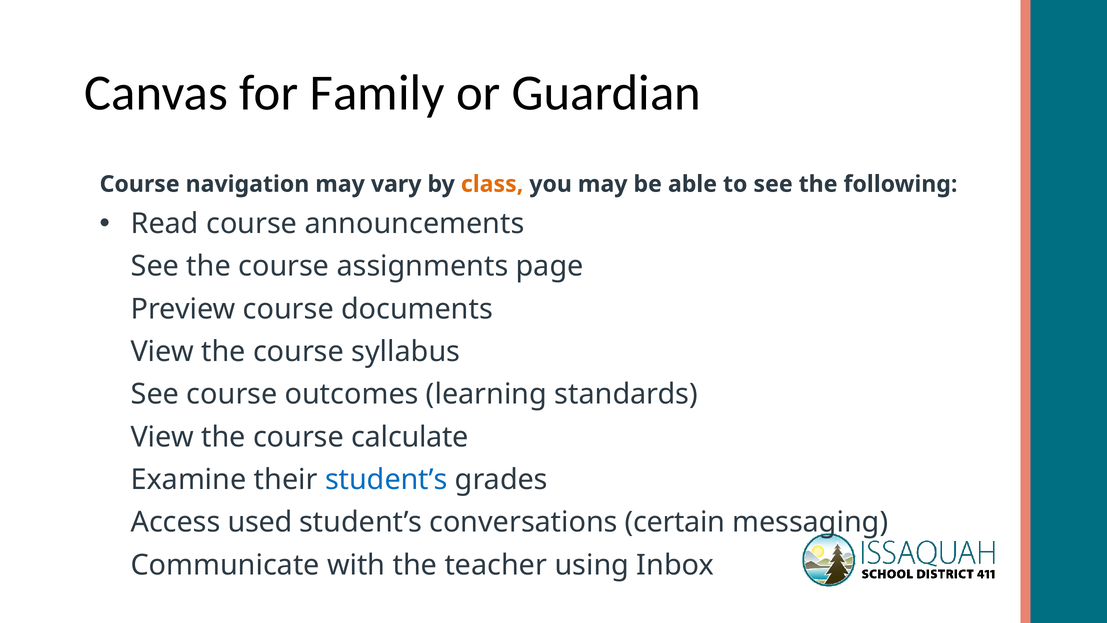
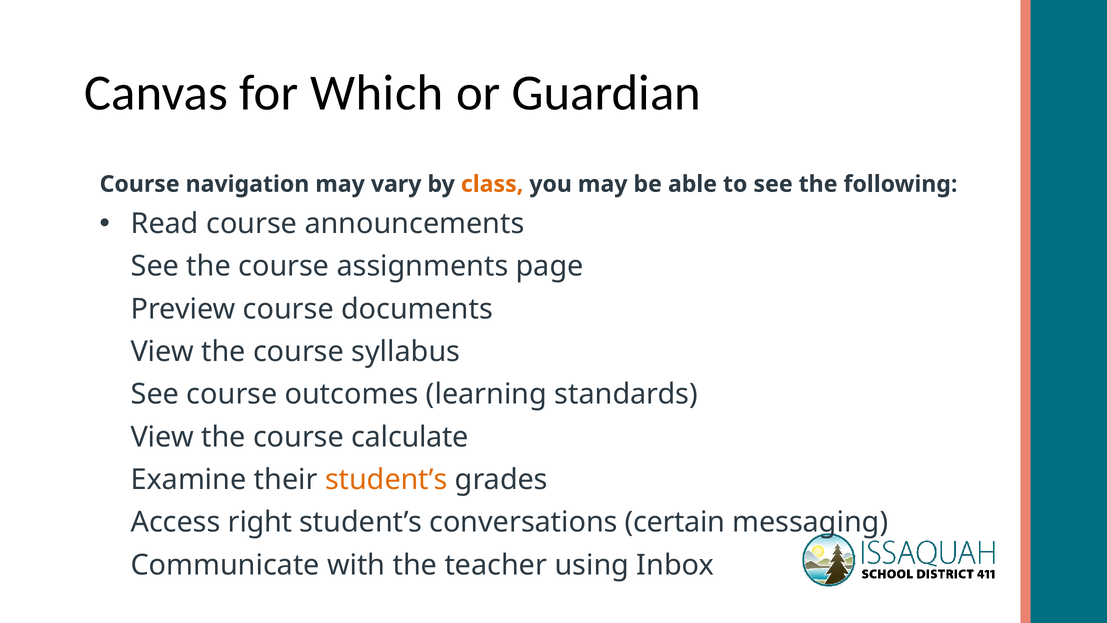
Family: Family -> Which
student’s at (386, 480) colour: blue -> orange
used: used -> right
